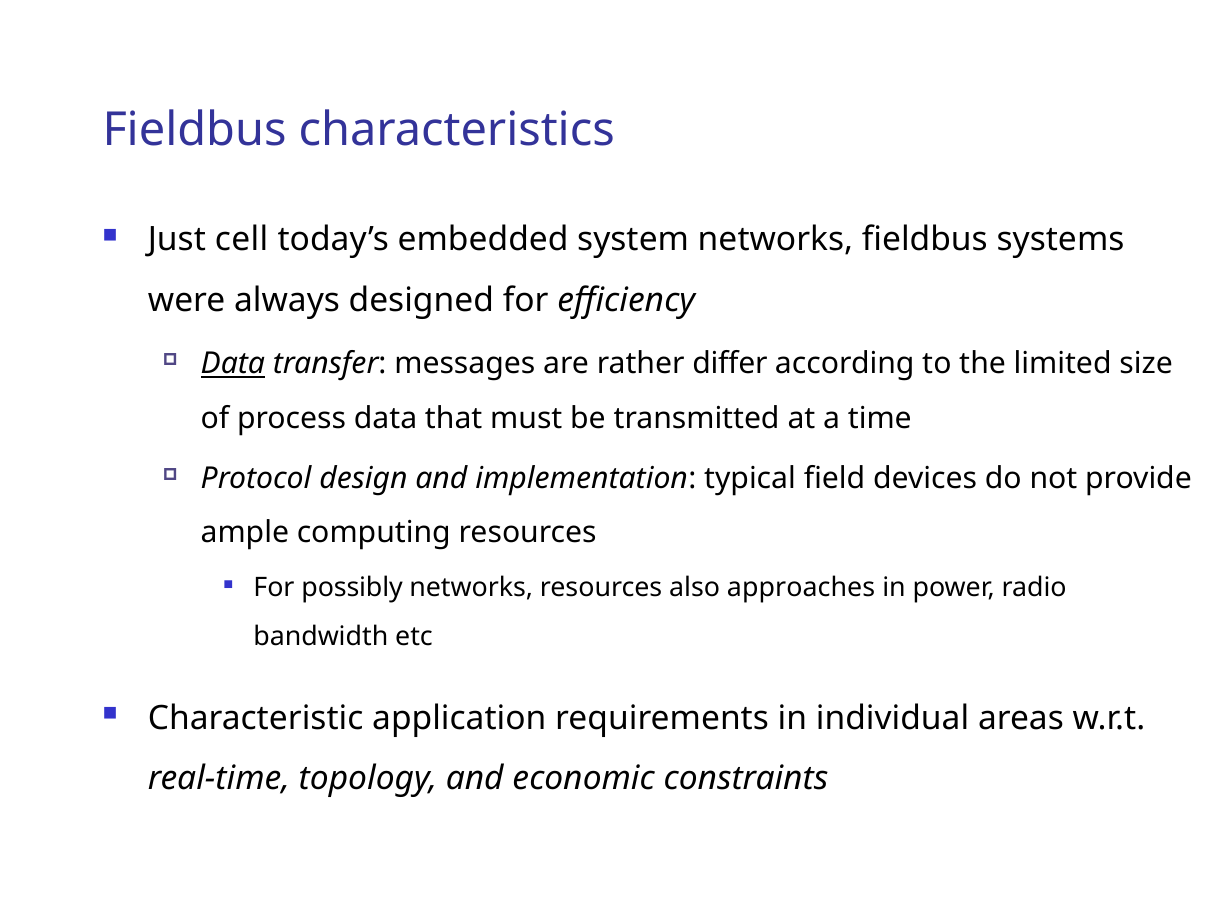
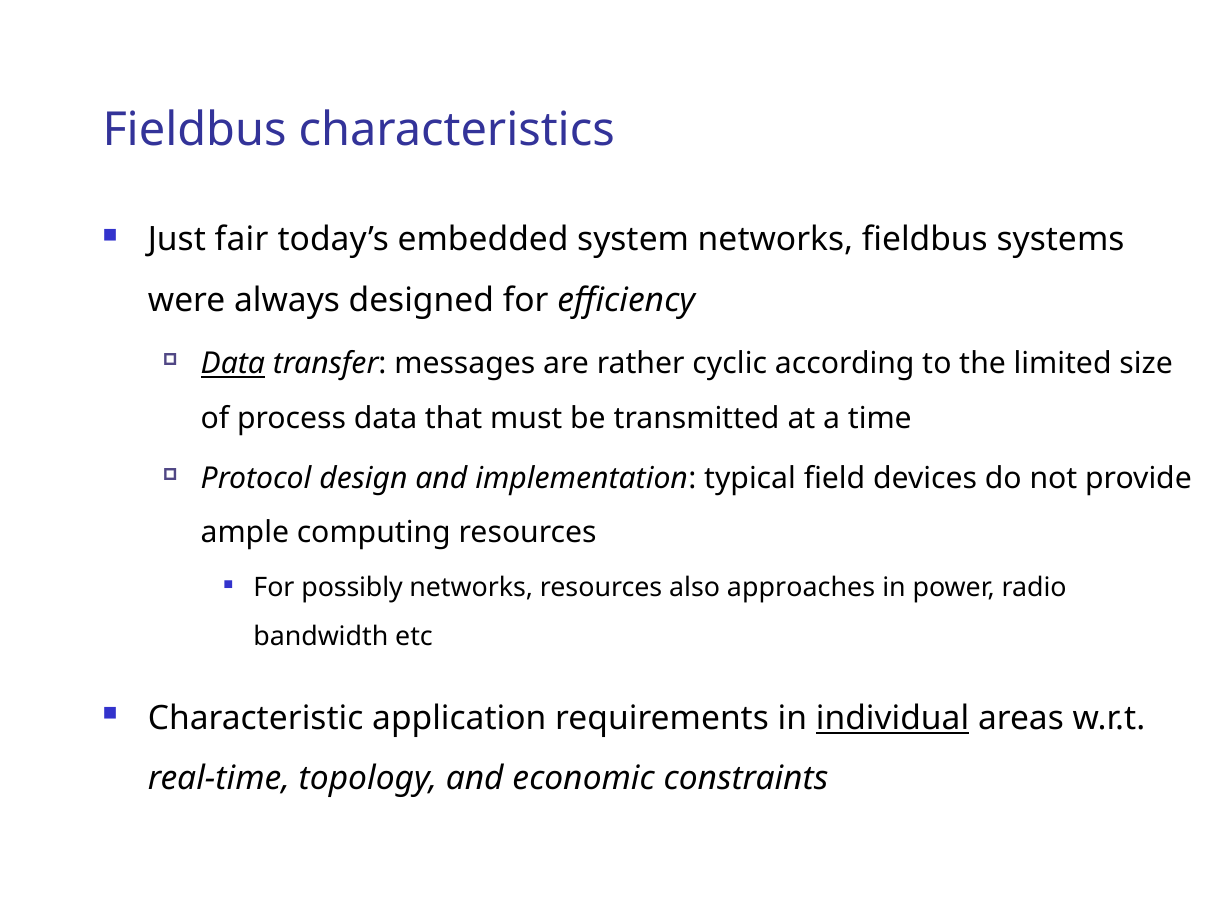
cell: cell -> fair
differ: differ -> cyclic
individual underline: none -> present
